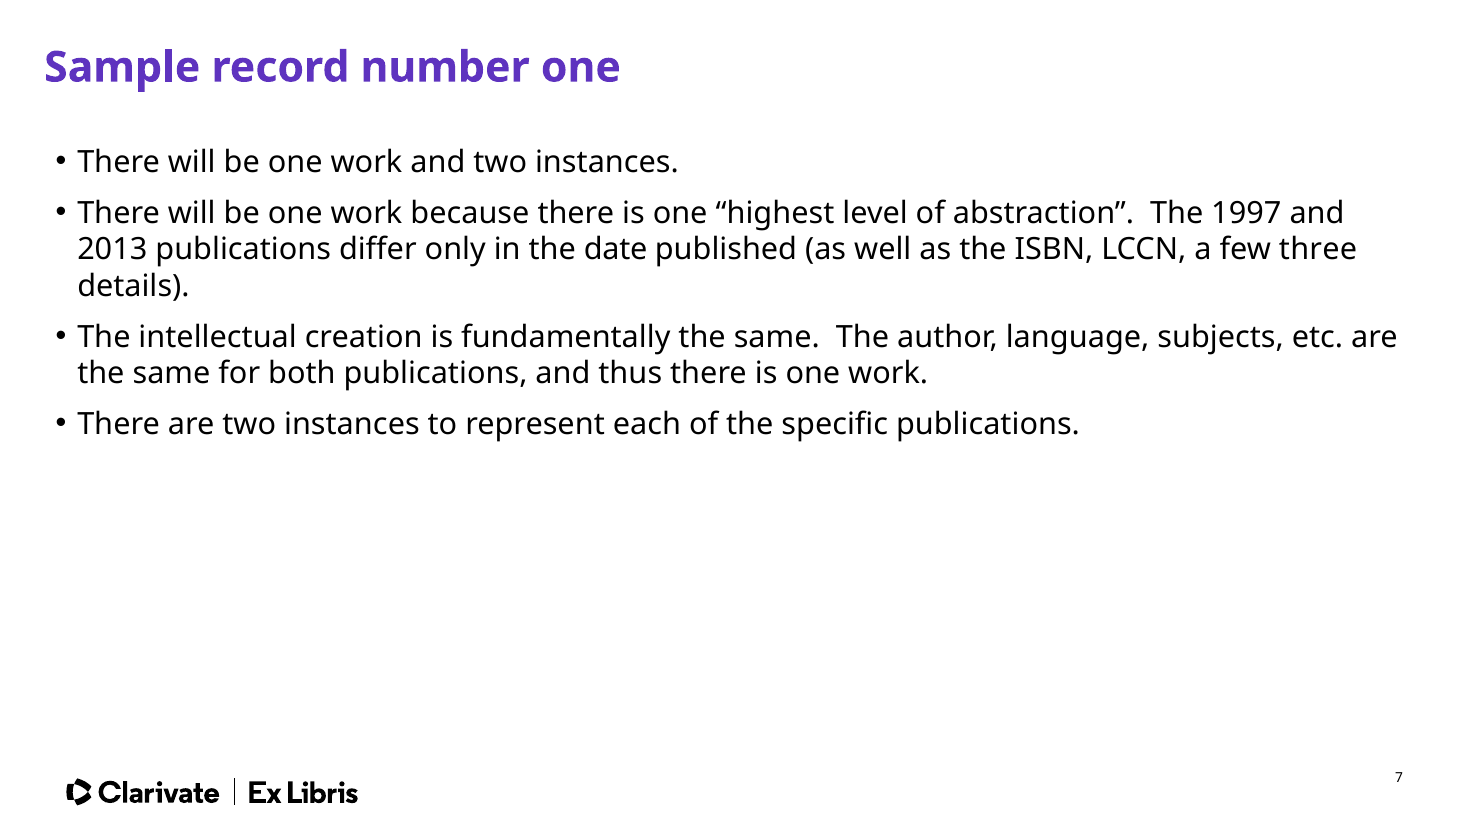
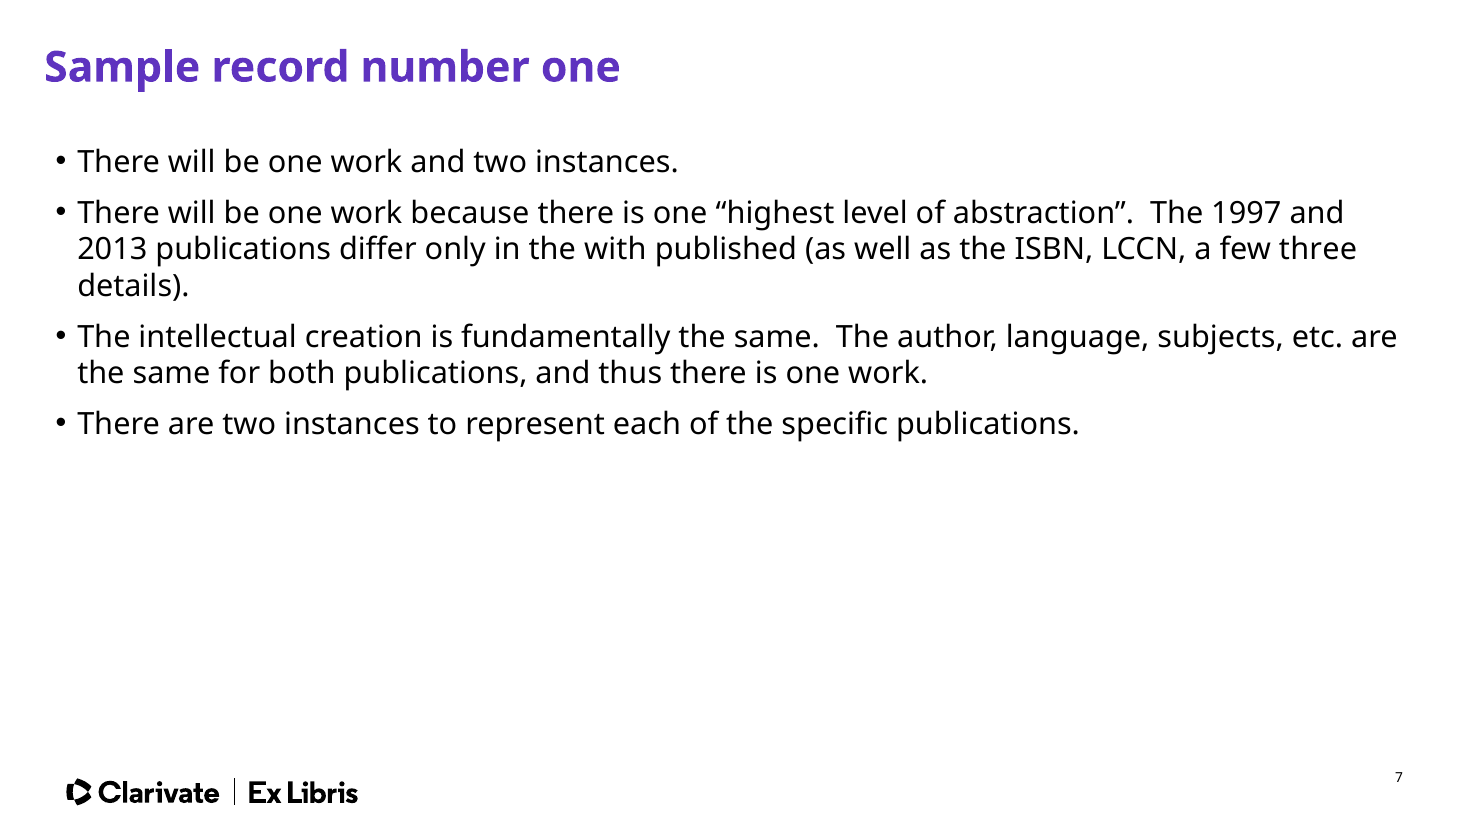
date: date -> with
